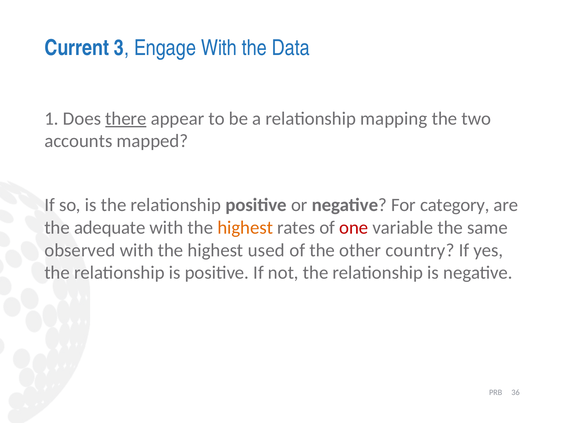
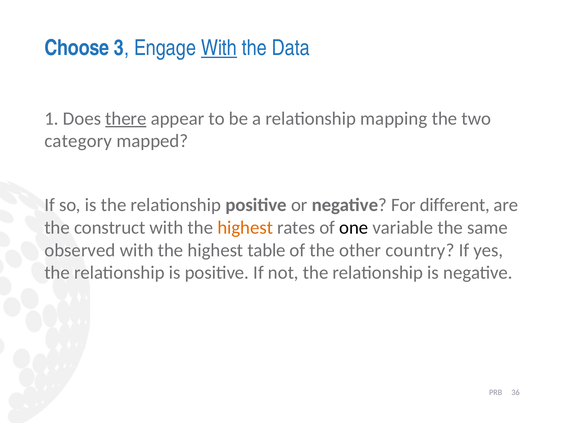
Current: Current -> Choose
With at (219, 48) underline: none -> present
accounts: accounts -> category
category: category -> different
adequate: adequate -> construct
one colour: red -> black
used: used -> table
